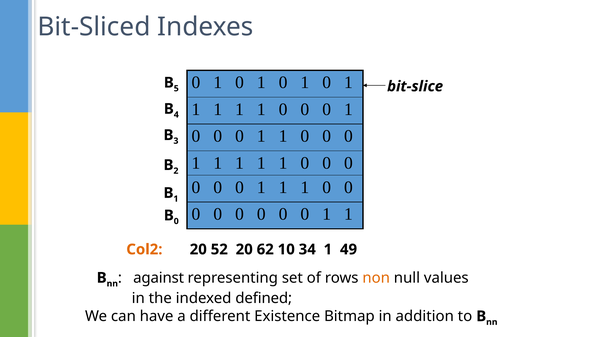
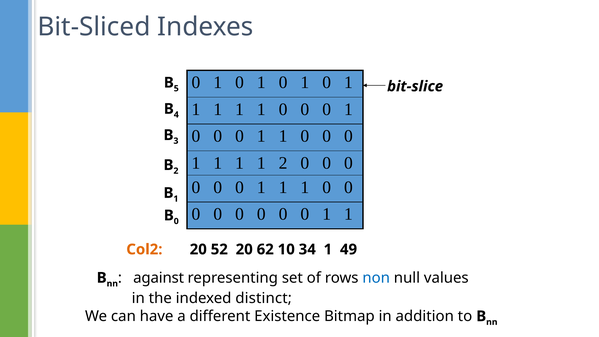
1 at (283, 163): 1 -> 2
non colour: orange -> blue
defined: defined -> distinct
